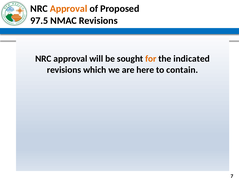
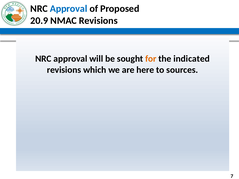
Approval at (69, 9) colour: orange -> blue
97.5: 97.5 -> 20.9
contain: contain -> sources
